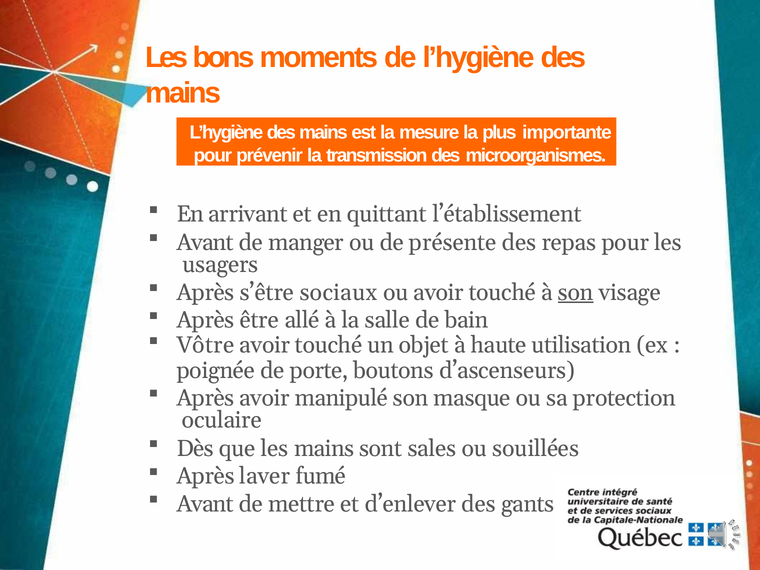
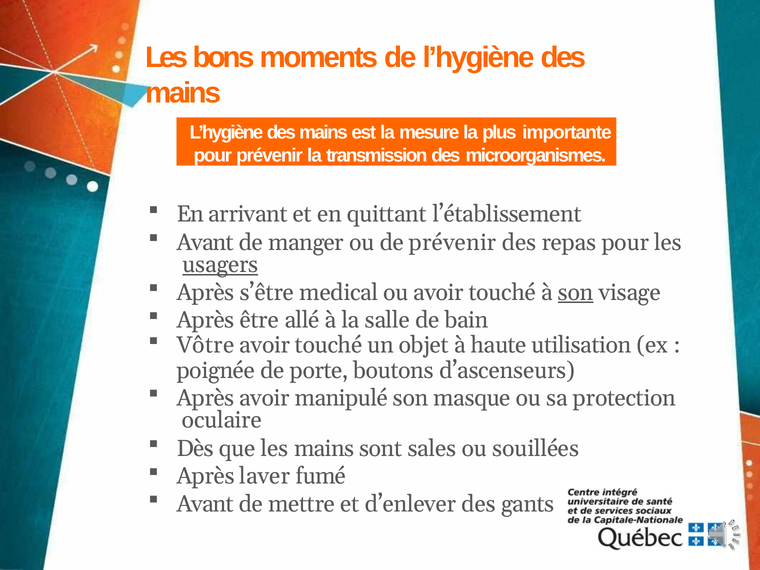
de présente: présente -> prévenir
usagers underline: none -> present
sociaux: sociaux -> medical
